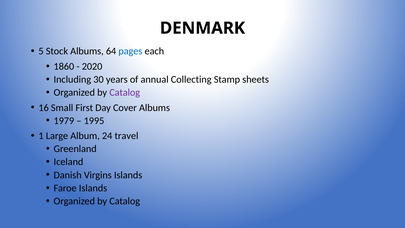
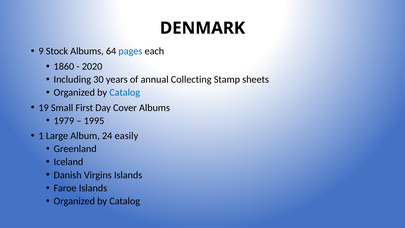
5: 5 -> 9
Catalog at (125, 92) colour: purple -> blue
16: 16 -> 19
travel: travel -> easily
